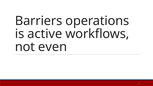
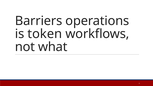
active: active -> token
even: even -> what
